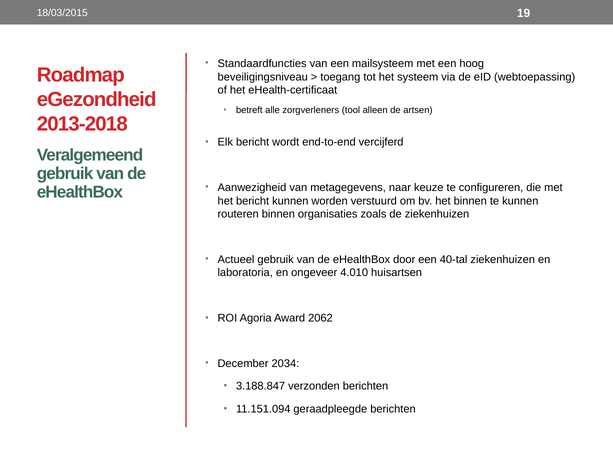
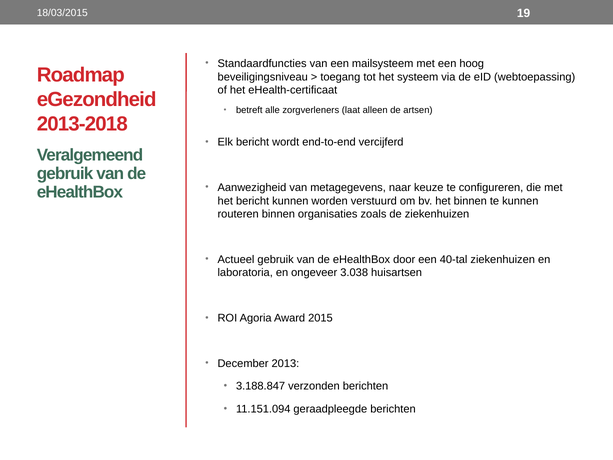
tool: tool -> laat
4.010: 4.010 -> 3.038
2062: 2062 -> 2015
2034: 2034 -> 2013
